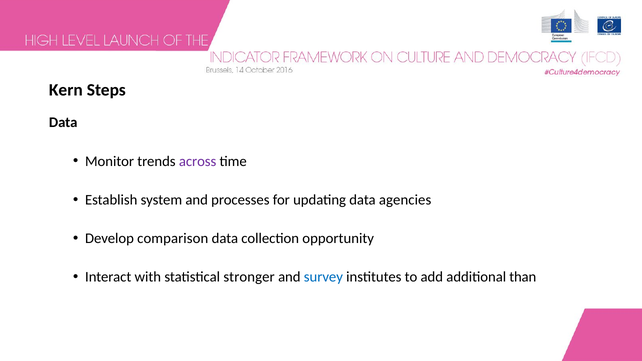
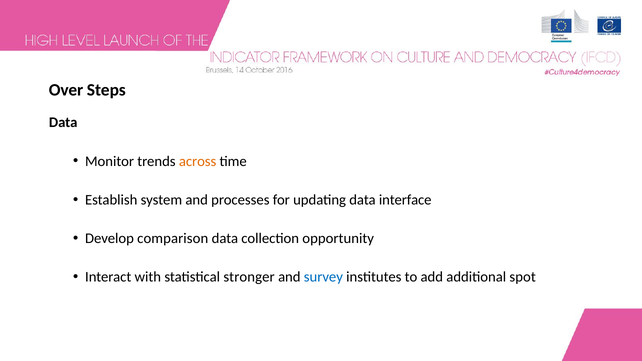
Kern: Kern -> Over
across colour: purple -> orange
agencies: agencies -> interface
than: than -> spot
